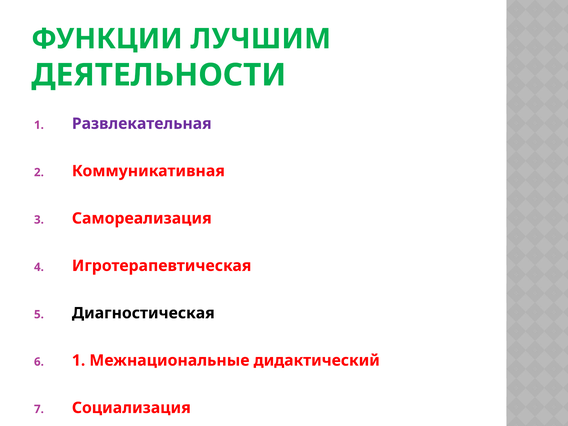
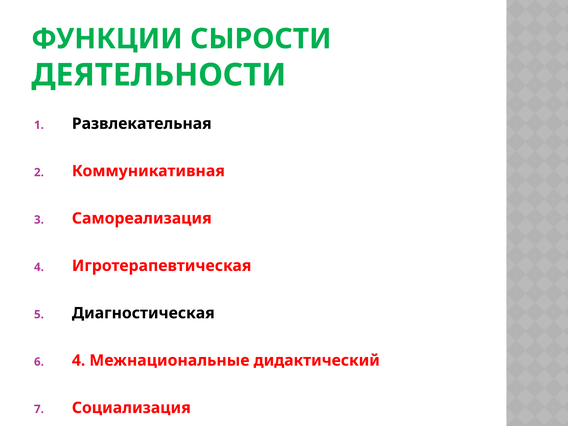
ЛУЧШИМ: ЛУЧШИМ -> СЫРОСТИ
Развлекательная colour: purple -> black
6 1: 1 -> 4
